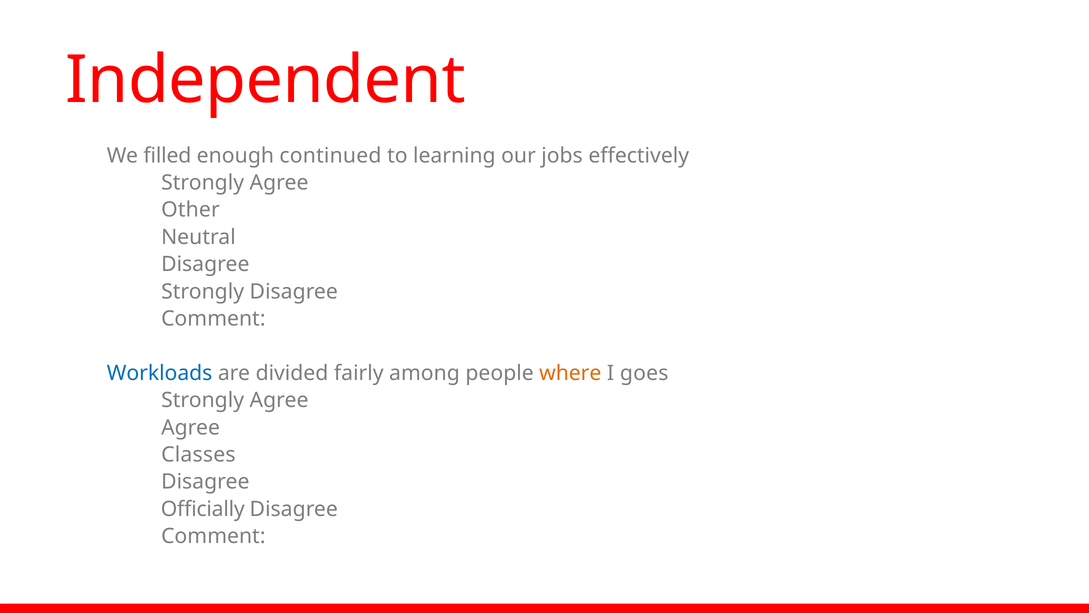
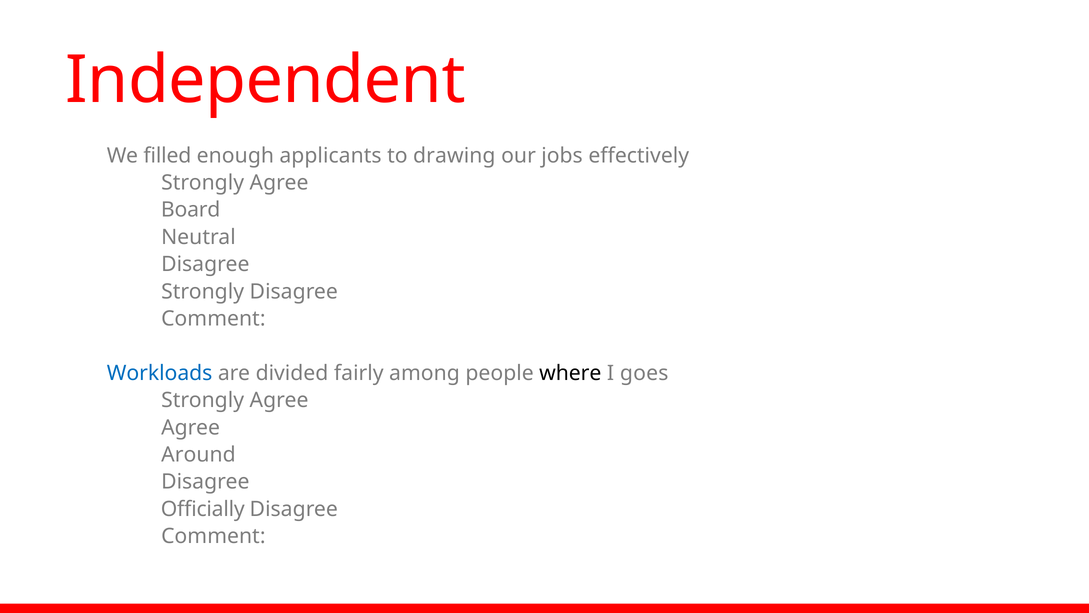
continued: continued -> applicants
learning: learning -> drawing
Other: Other -> Board
where colour: orange -> black
Classes: Classes -> Around
